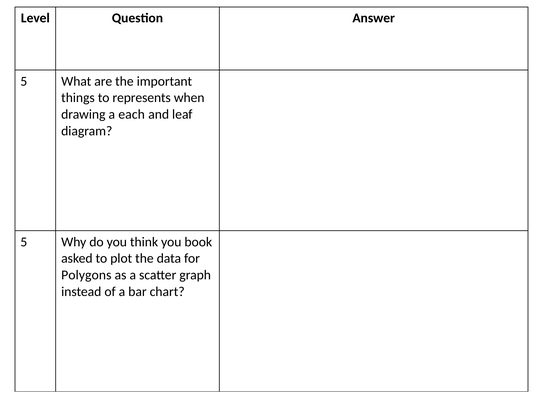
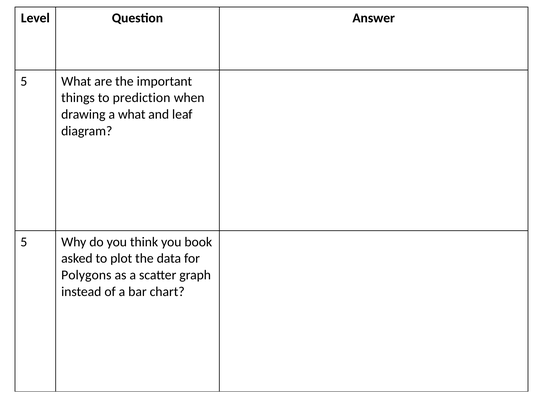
represents: represents -> prediction
a each: each -> what
